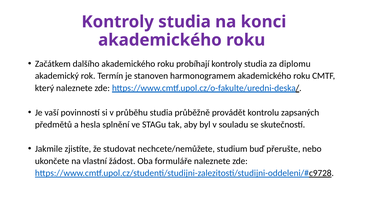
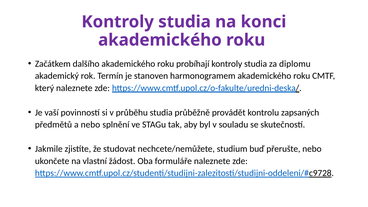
a hesla: hesla -> nebo
